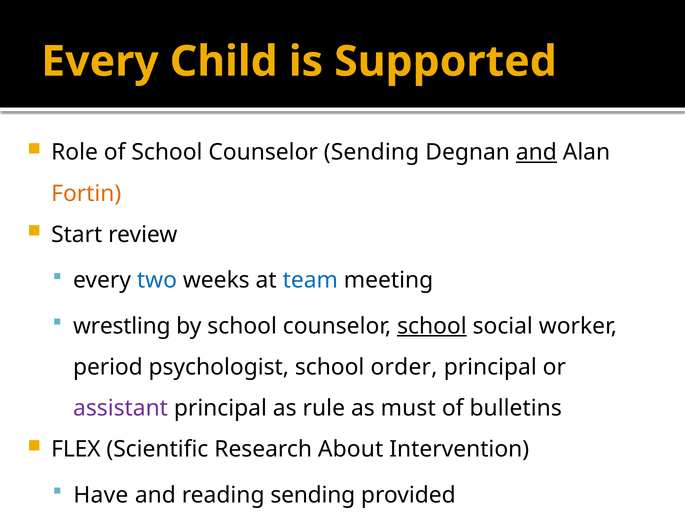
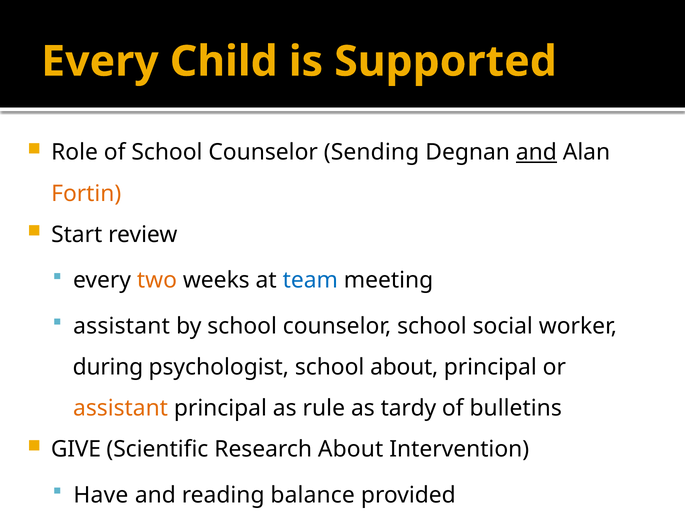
two colour: blue -> orange
wrestling at (122, 326): wrestling -> assistant
school at (432, 326) underline: present -> none
period: period -> during
school order: order -> about
assistant at (121, 408) colour: purple -> orange
must: must -> tardy
FLEX: FLEX -> GIVE
reading sending: sending -> balance
